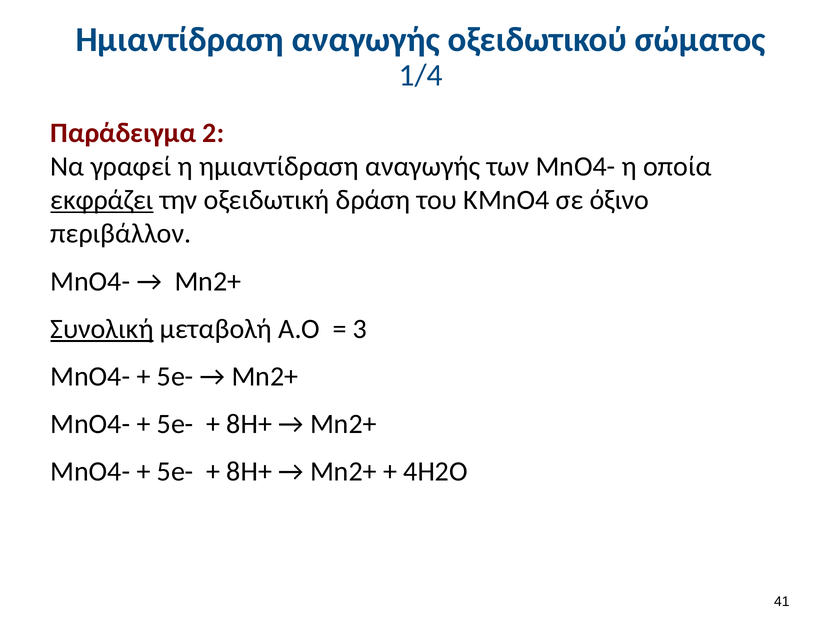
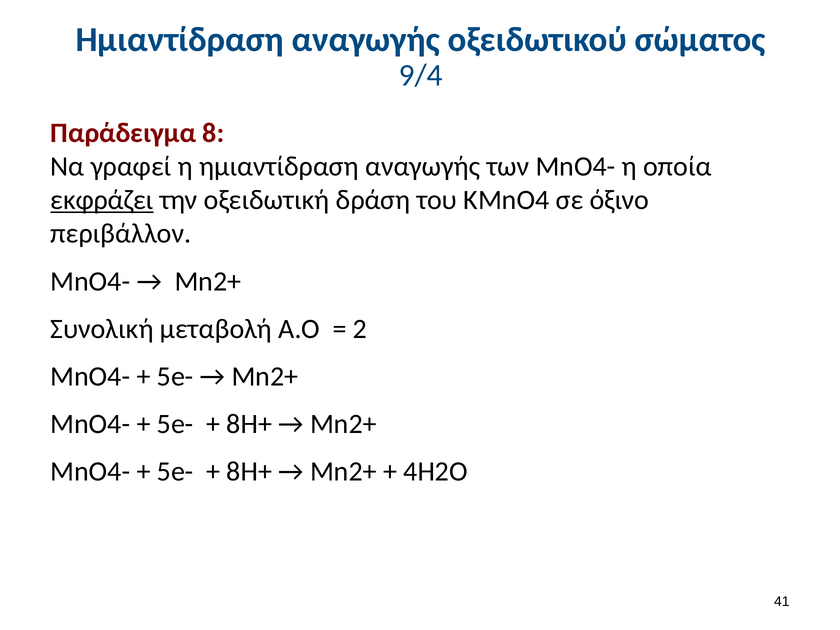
1/4: 1/4 -> 9/4
2: 2 -> 8
Συνολική underline: present -> none
3: 3 -> 2
